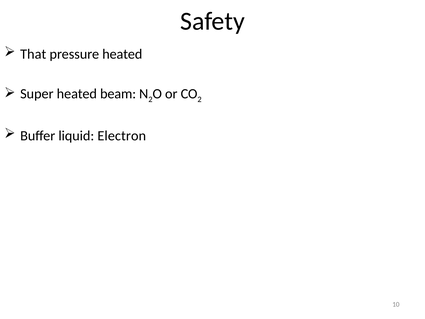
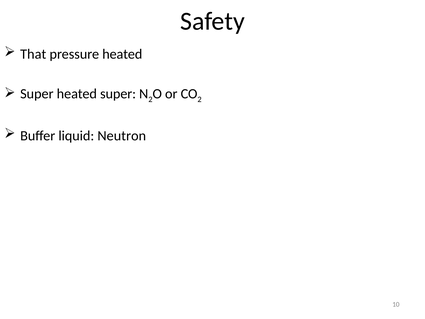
heated beam: beam -> super
Electron: Electron -> Neutron
